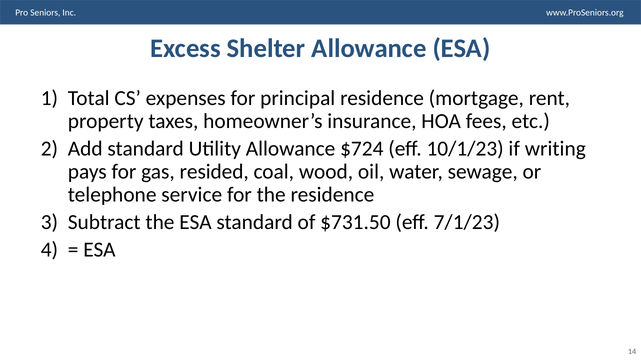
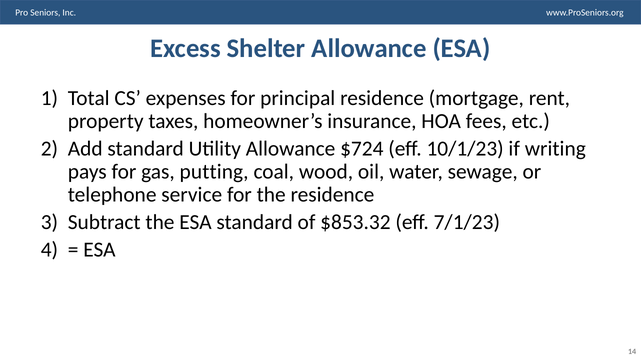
resided: resided -> putting
$731.50: $731.50 -> $853.32
